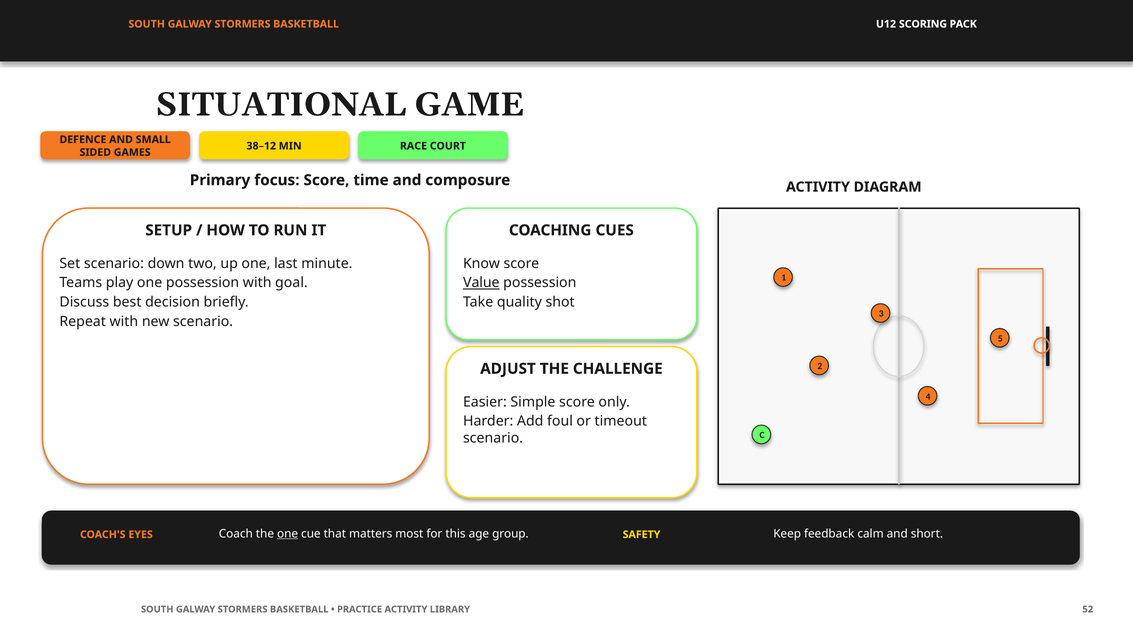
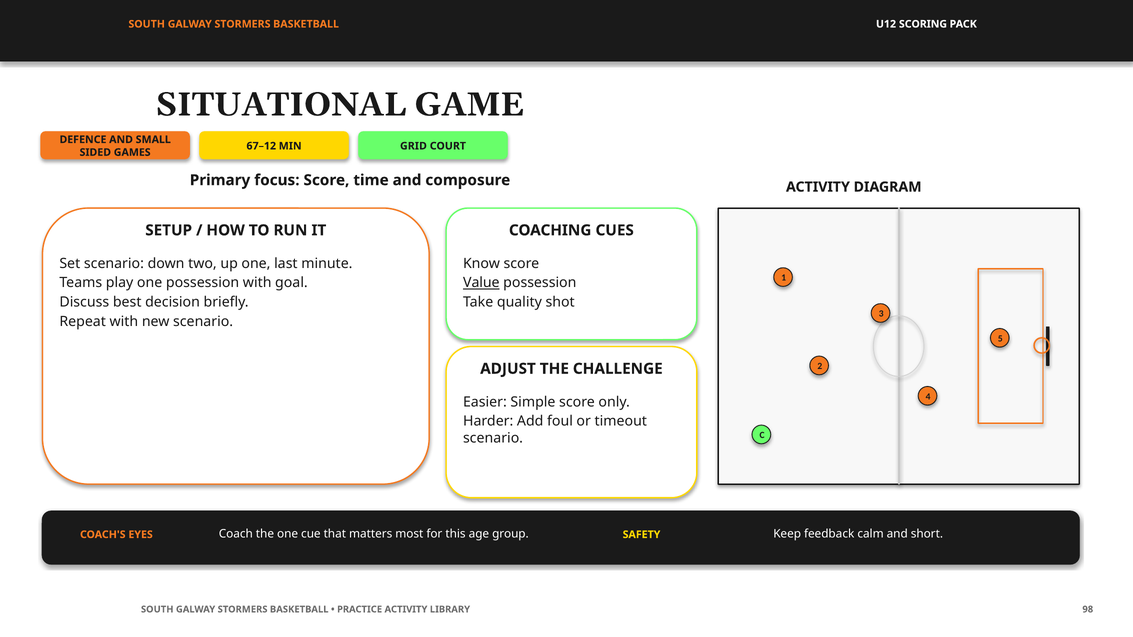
38–12: 38–12 -> 67–12
RACE: RACE -> GRID
one at (288, 534) underline: present -> none
52: 52 -> 98
